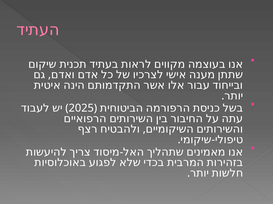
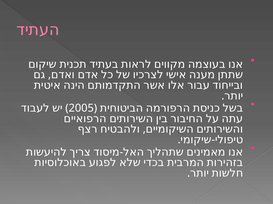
2025: 2025 -> 2005
